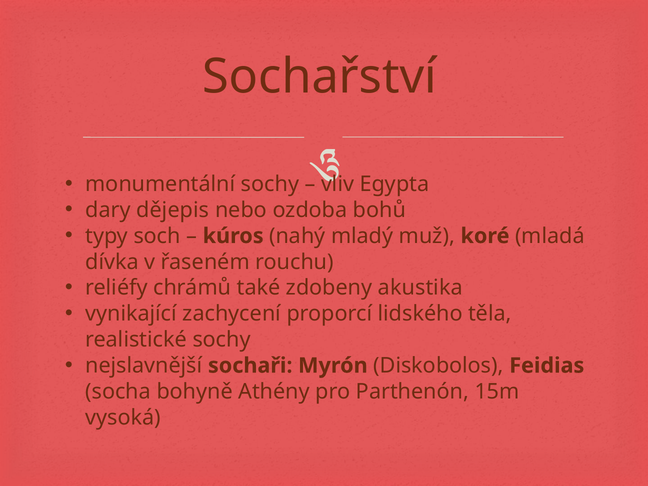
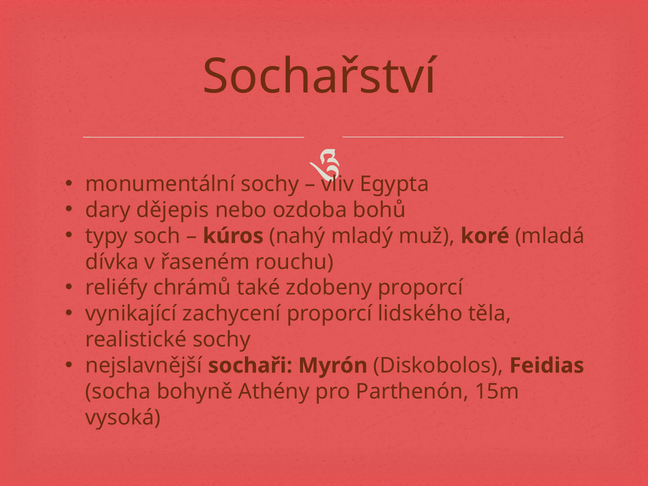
zdobeny akustika: akustika -> proporcí
